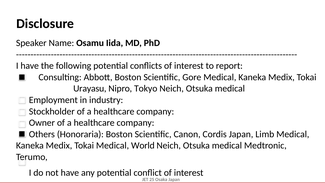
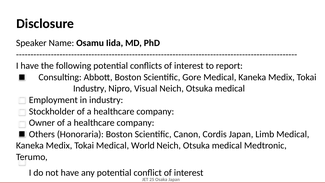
Urayasu at (90, 89): Urayasu -> Industry
Tokyo: Tokyo -> Visual
